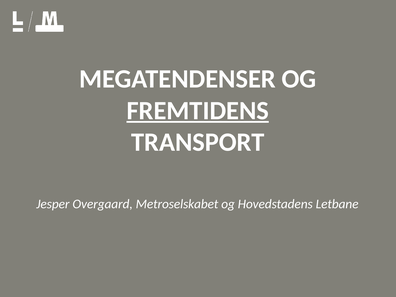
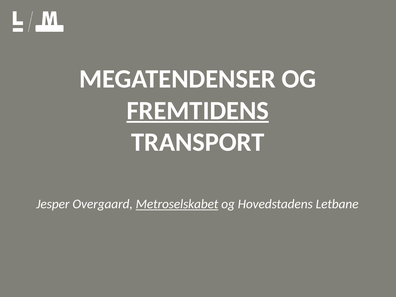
Metroselskabet underline: none -> present
